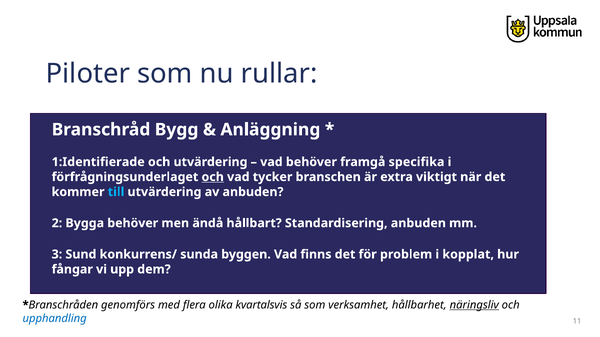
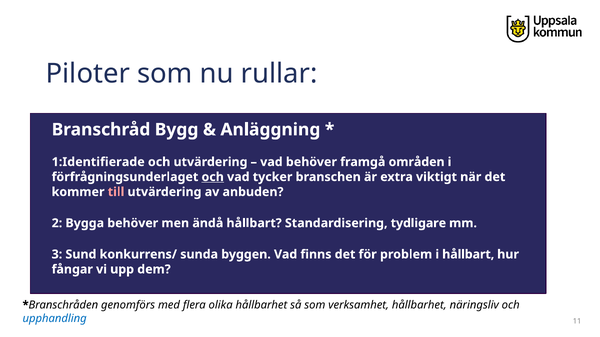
specifika: specifika -> områden
till colour: light blue -> pink
Standardisering anbuden: anbuden -> tydligare
i kopplat: kopplat -> hållbart
olika kvartalsvis: kvartalsvis -> hållbarhet
näringsliv underline: present -> none
